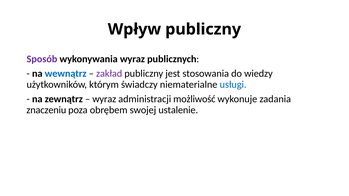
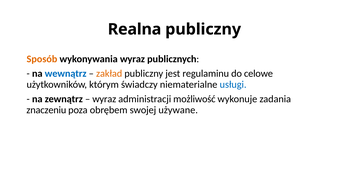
Wpływ: Wpływ -> Realna
Sposób colour: purple -> orange
zakład colour: purple -> orange
stosowania: stosowania -> regulaminu
wiedzy: wiedzy -> celowe
ustalenie: ustalenie -> używane
